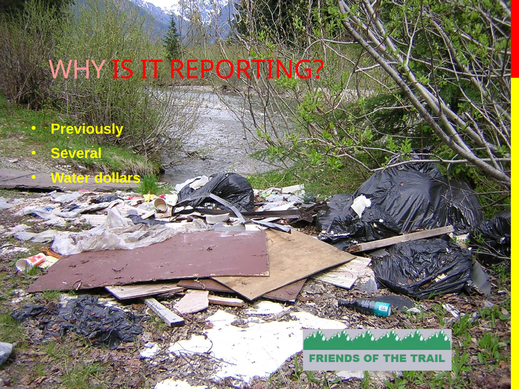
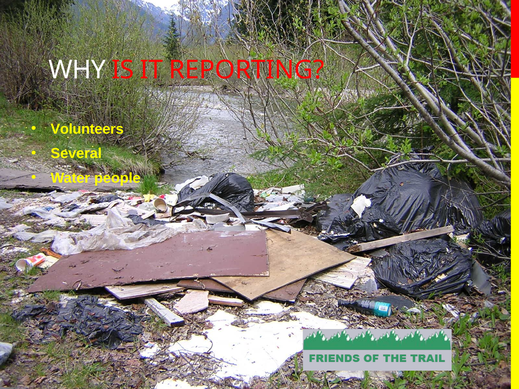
WHY colour: pink -> white
Previously: Previously -> Volunteers
dollars: dollars -> people
